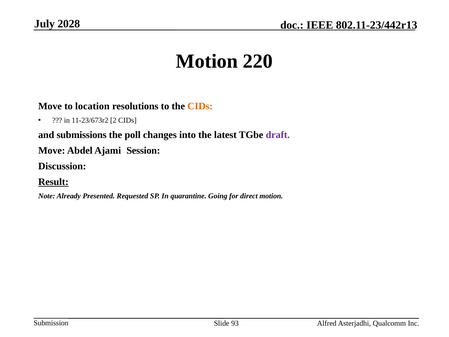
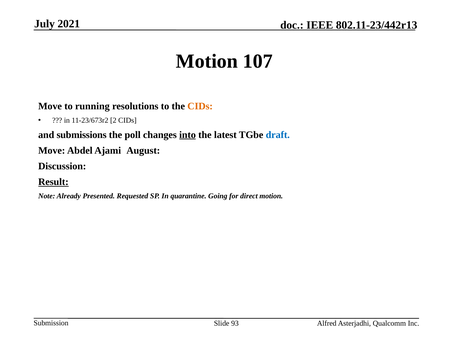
2028: 2028 -> 2021
220: 220 -> 107
location: location -> running
into underline: none -> present
draft colour: purple -> blue
Session: Session -> August
